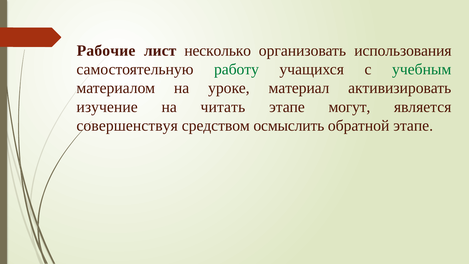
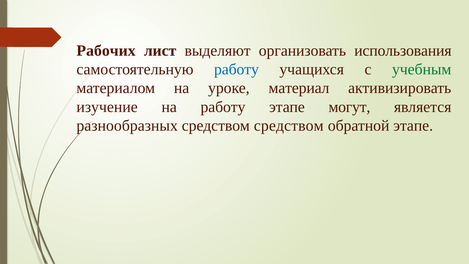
Рабочие: Рабочие -> Рабочих
несколько: несколько -> выделяют
работу at (236, 69) colour: green -> blue
на читать: читать -> работу
совершенствуя: совершенствуя -> разнообразных
средством осмыслить: осмыслить -> средством
